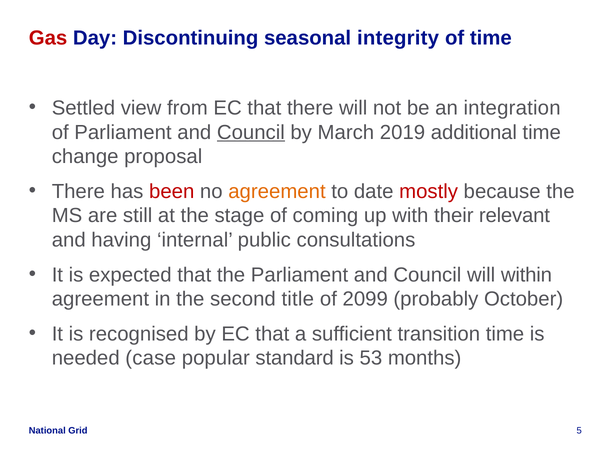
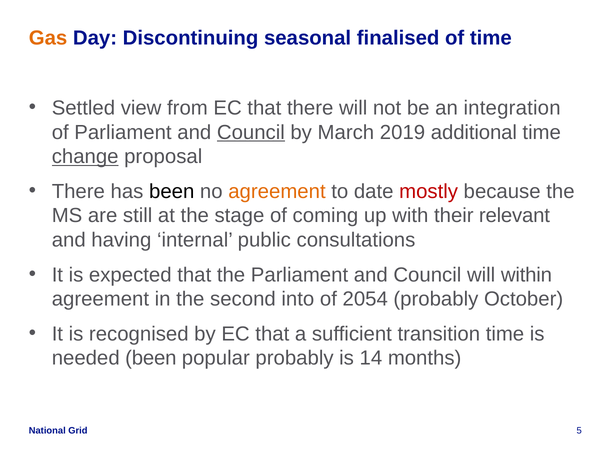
Gas colour: red -> orange
integrity: integrity -> finalised
change underline: none -> present
been at (172, 191) colour: red -> black
title: title -> into
2099: 2099 -> 2054
needed case: case -> been
popular standard: standard -> probably
53: 53 -> 14
